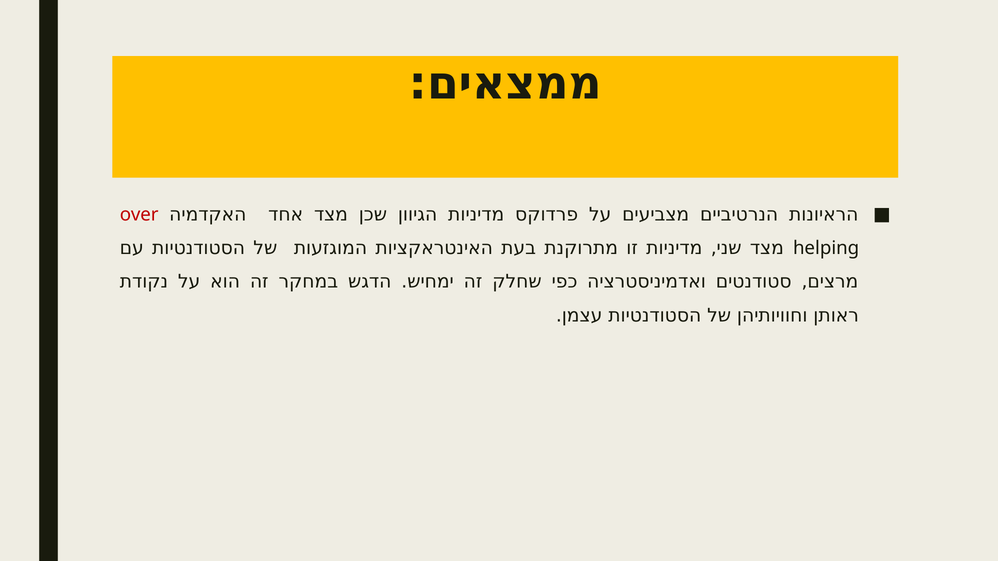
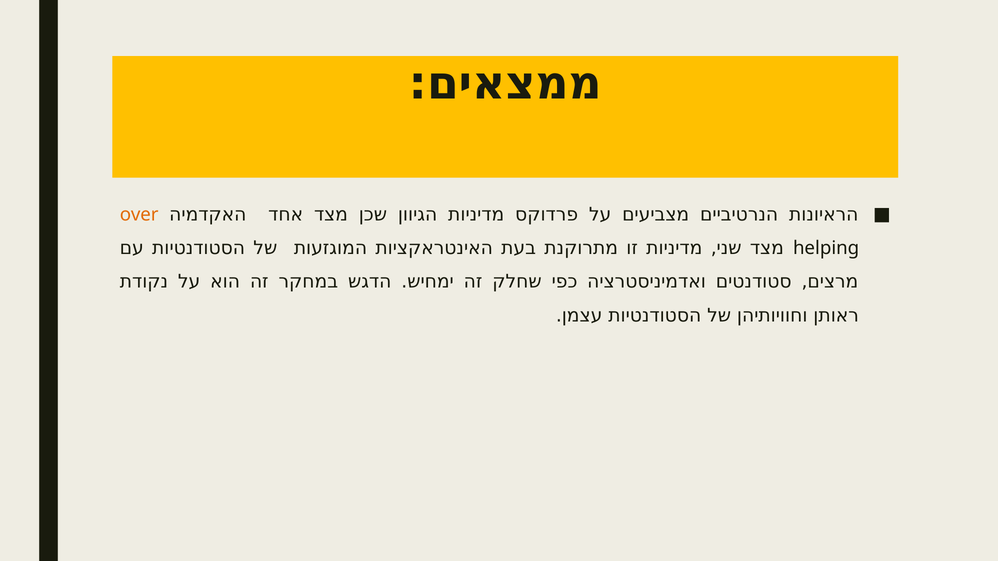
over colour: red -> orange
